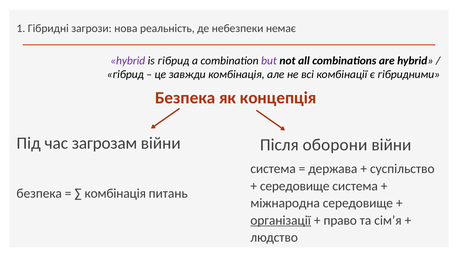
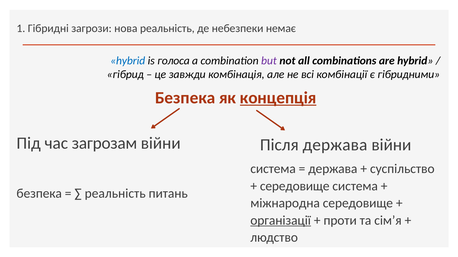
hybrid at (128, 61) colour: purple -> blue
is гібрид: гібрид -> голоса
концепція underline: none -> present
Після оборони: оборони -> держава
комбінація at (115, 194): комбінація -> реальність
право: право -> проти
